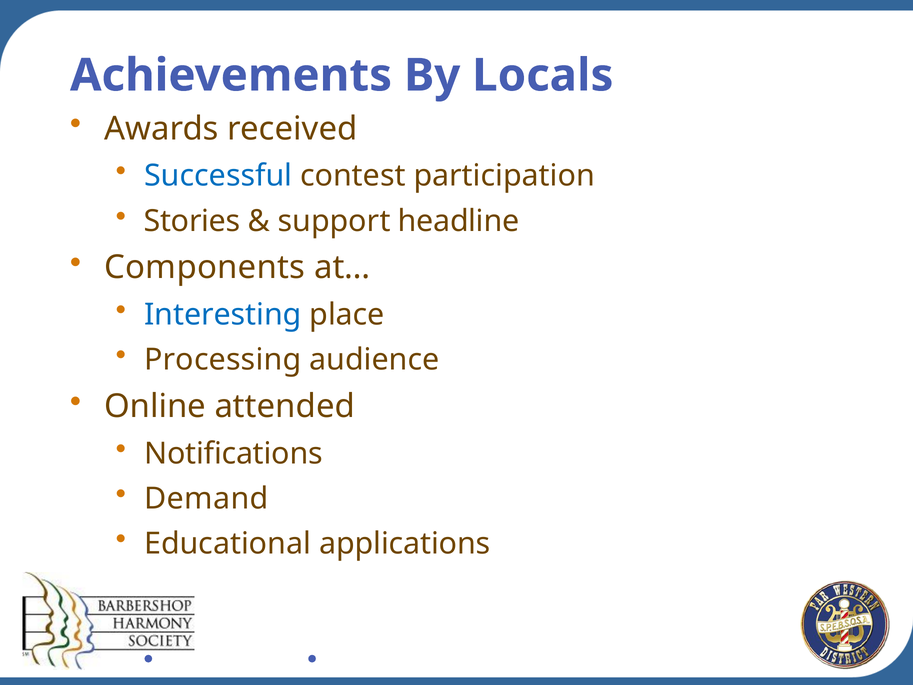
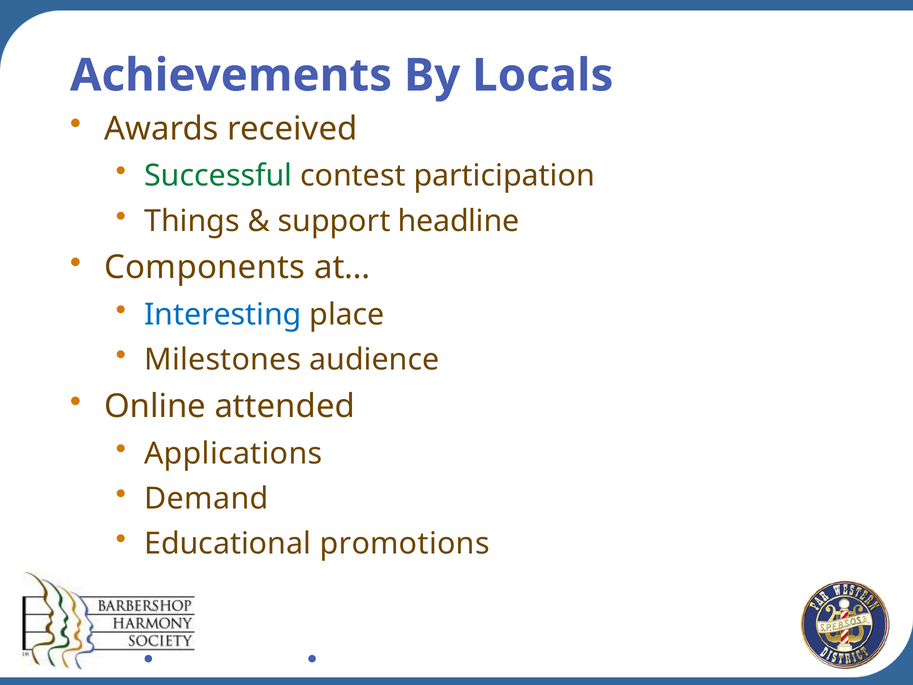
Successful colour: blue -> green
Stories: Stories -> Things
Processing: Processing -> Milestones
Notifications: Notifications -> Applications
applications: applications -> promotions
